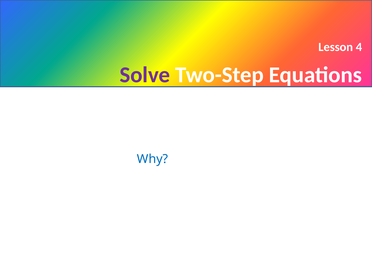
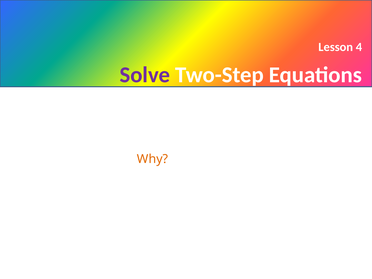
Why colour: blue -> orange
